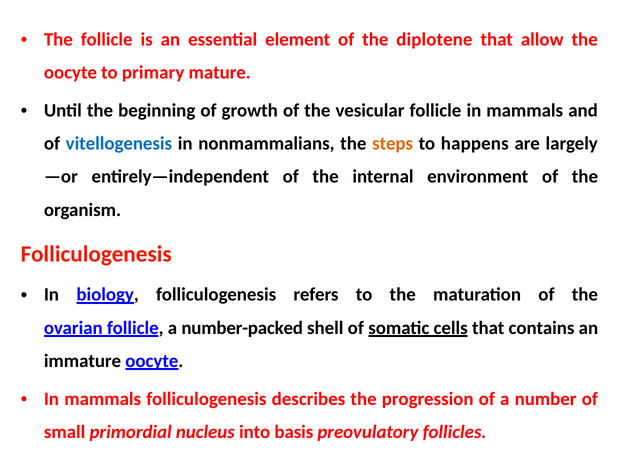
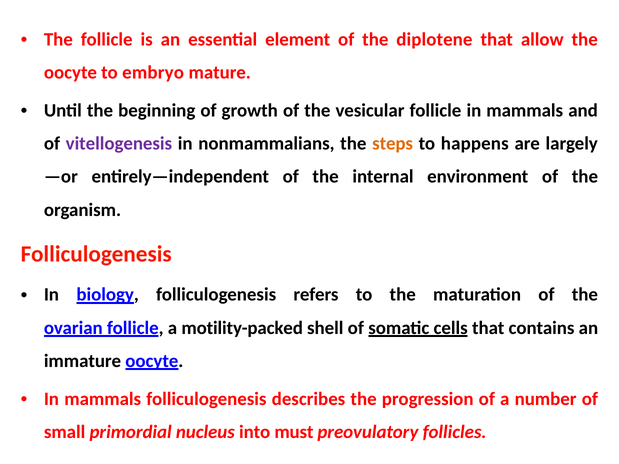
primary: primary -> embryo
vitellogenesis colour: blue -> purple
number-packed: number-packed -> motility-packed
basis: basis -> must
